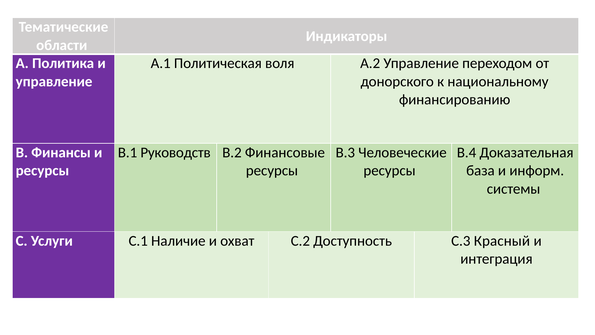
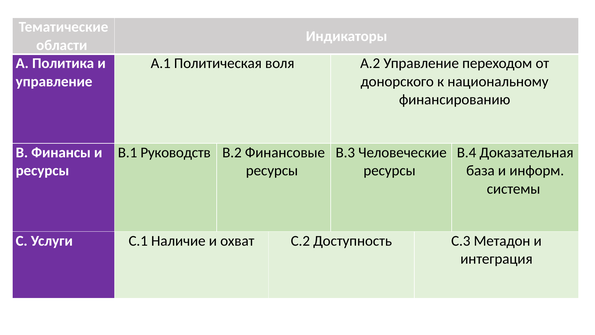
Красный: Красный -> Метадон
